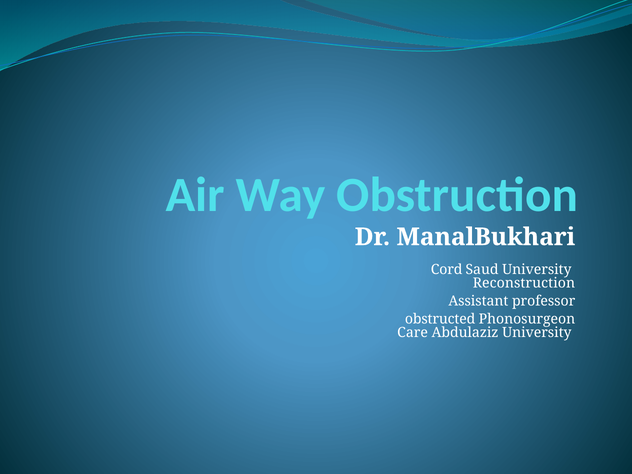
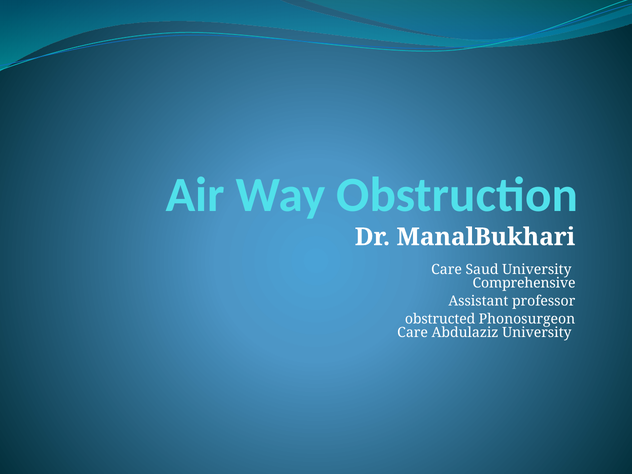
Cord at (447, 269): Cord -> Care
Reconstruction: Reconstruction -> Comprehensive
